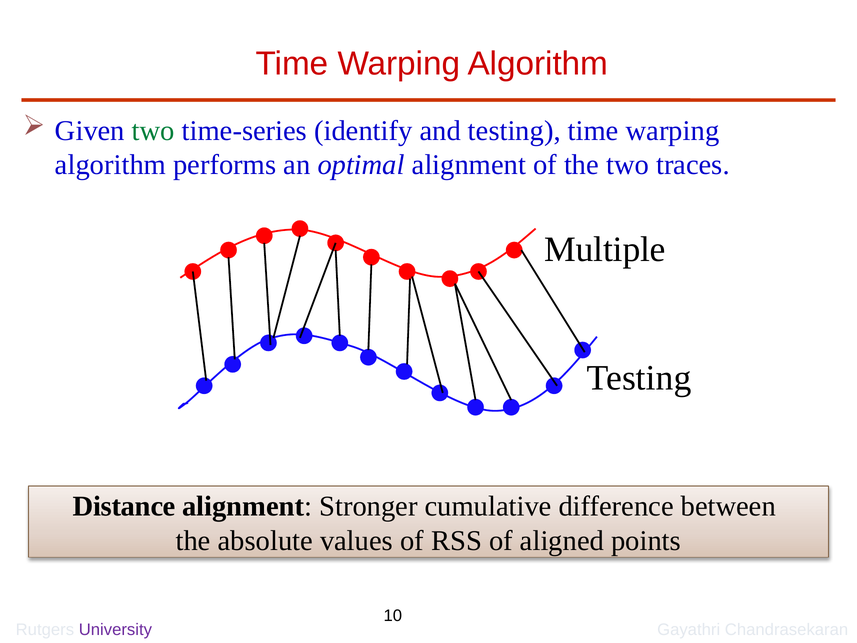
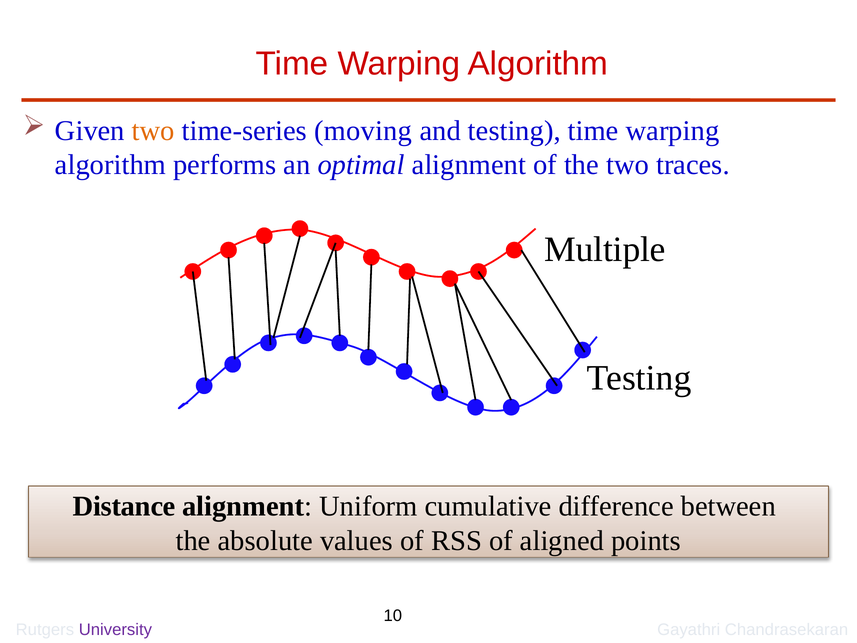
two at (153, 131) colour: green -> orange
identify: identify -> moving
Stronger: Stronger -> Uniform
